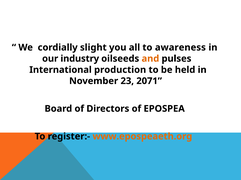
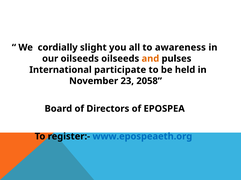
our industry: industry -> oilseeds
production: production -> participate
2071: 2071 -> 2058
www.epospeaeth.org colour: orange -> blue
